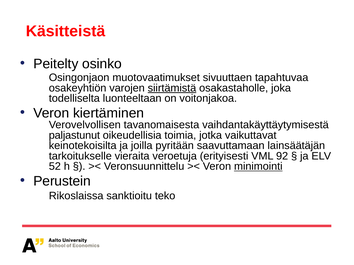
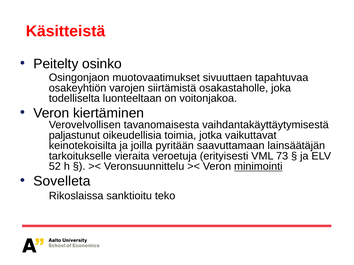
siirtämistä underline: present -> none
92: 92 -> 73
Perustein: Perustein -> Sovelleta
